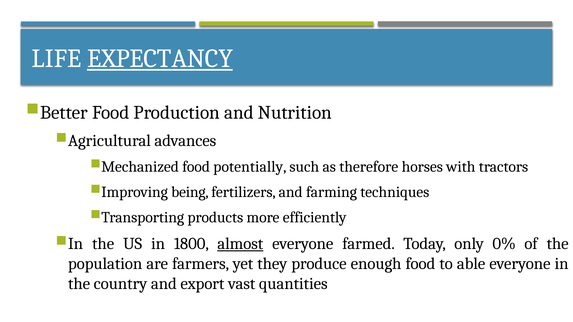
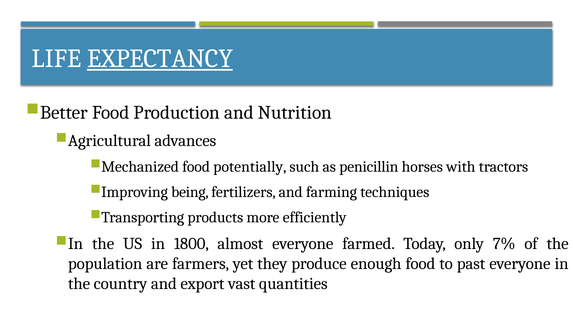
therefore: therefore -> penicillin
almost underline: present -> none
0%: 0% -> 7%
able: able -> past
